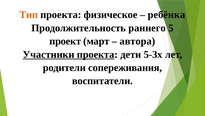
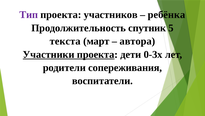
Тип colour: orange -> purple
физическое: физическое -> участников
раннего: раннего -> спутник
проект: проект -> текста
5-3х: 5-3х -> 0-3х
